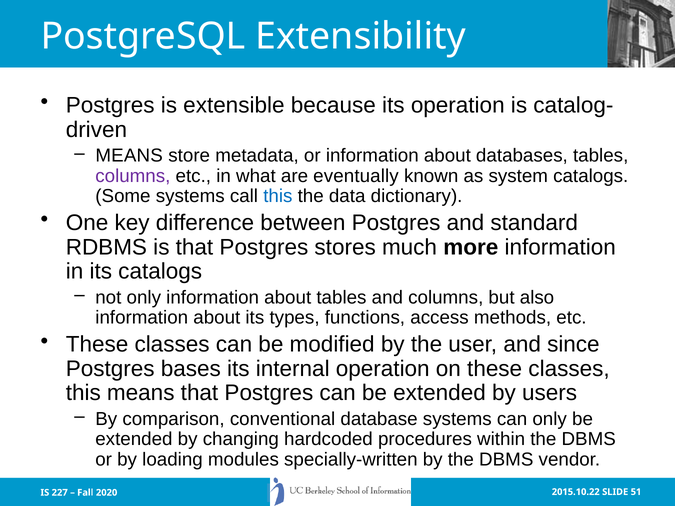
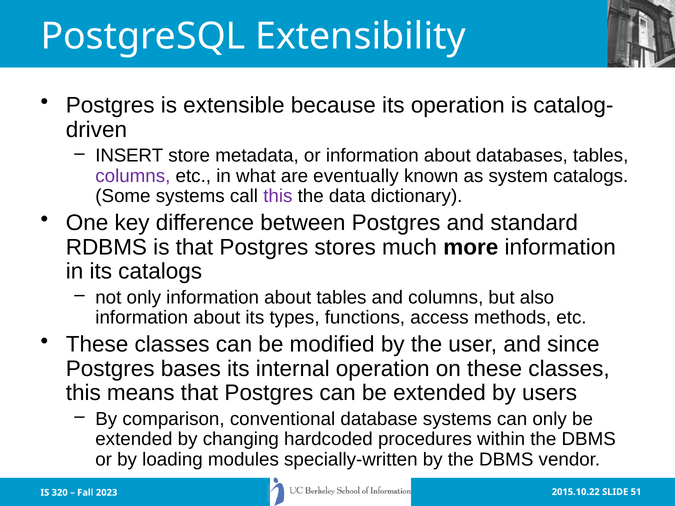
MEANS at (129, 156): MEANS -> INSERT
this at (278, 196) colour: blue -> purple
227: 227 -> 320
2020: 2020 -> 2023
